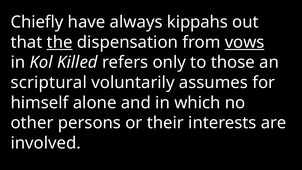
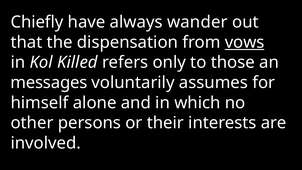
kippahs: kippahs -> wander
the underline: present -> none
scriptural: scriptural -> messages
